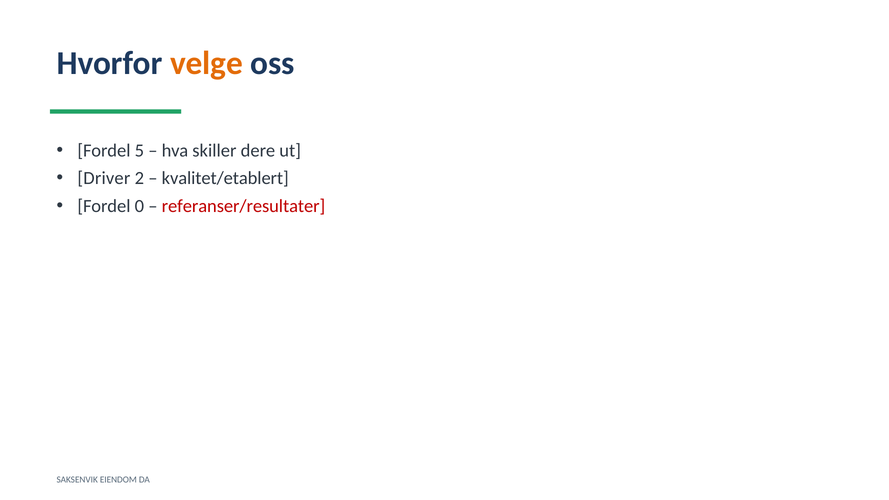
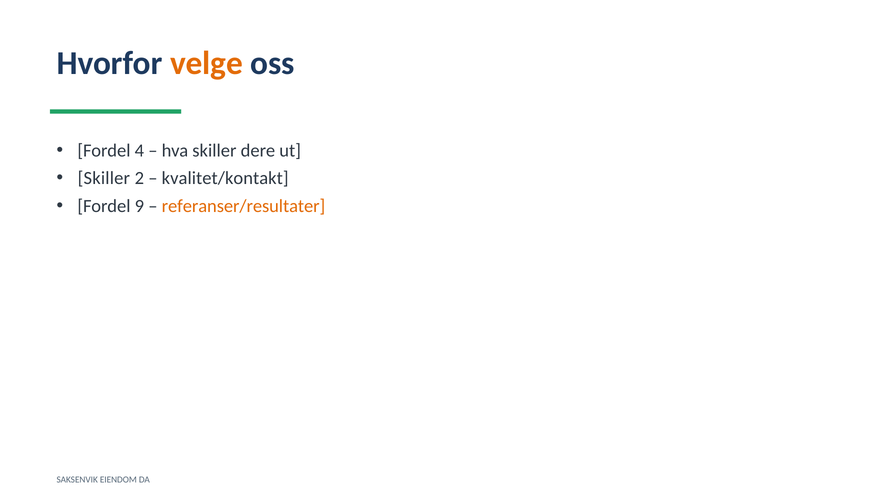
5: 5 -> 4
Driver at (104, 178): Driver -> Skiller
kvalitet/etablert: kvalitet/etablert -> kvalitet/kontakt
0: 0 -> 9
referanser/resultater colour: red -> orange
